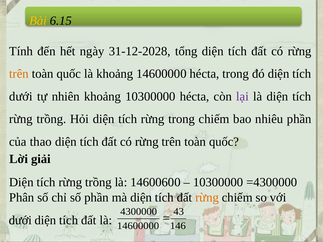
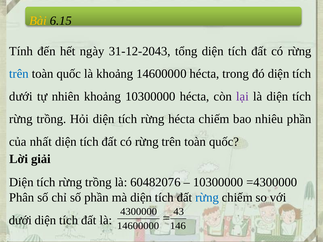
31-12-2028: 31-12-2028 -> 31-12-2043
trên at (19, 74) colour: orange -> blue
rừng trong: trong -> hécta
thao: thao -> nhất
14600600: 14600600 -> 60482076
rừng at (207, 198) colour: orange -> blue
